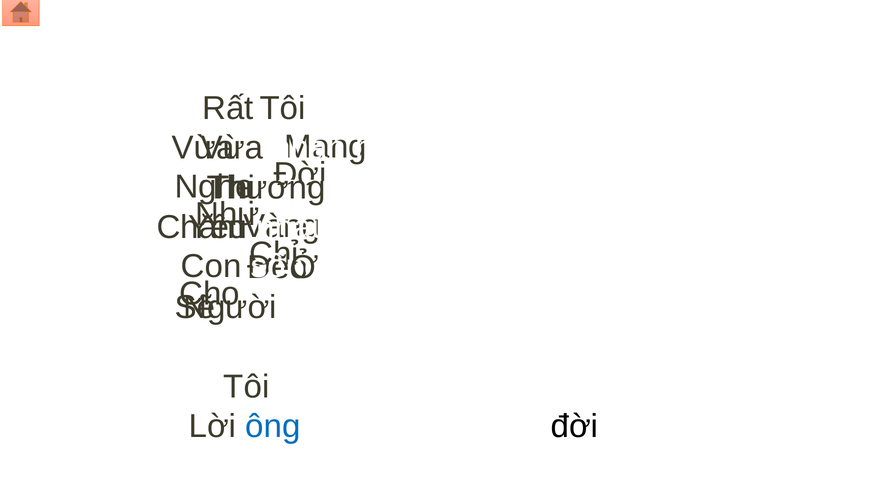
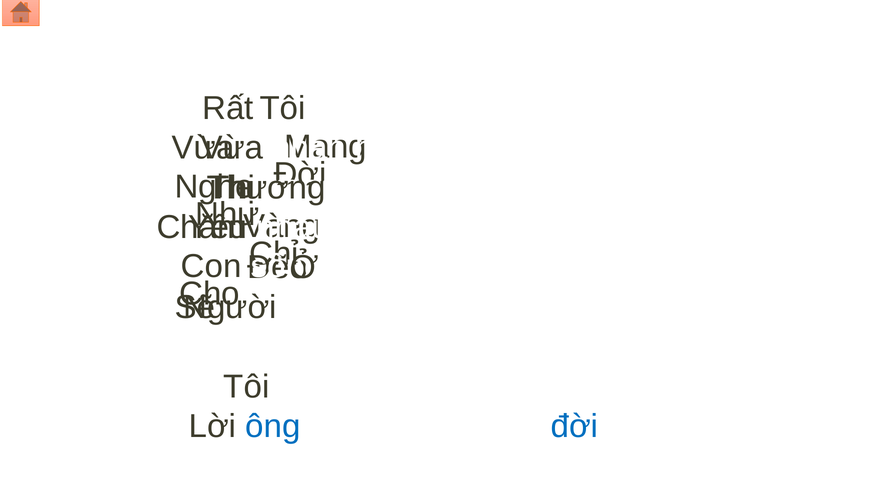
đời at (574, 426) colour: black -> blue
